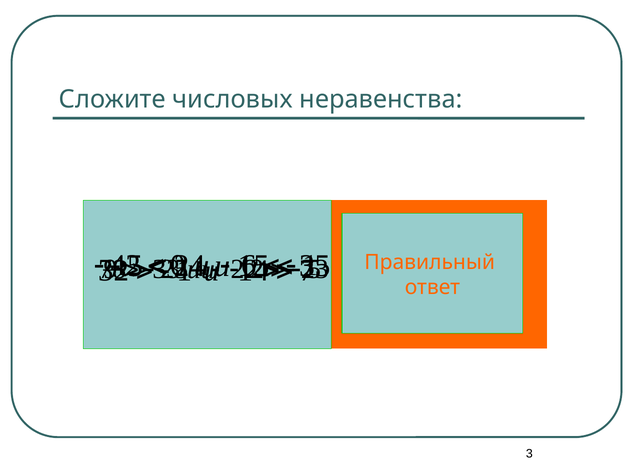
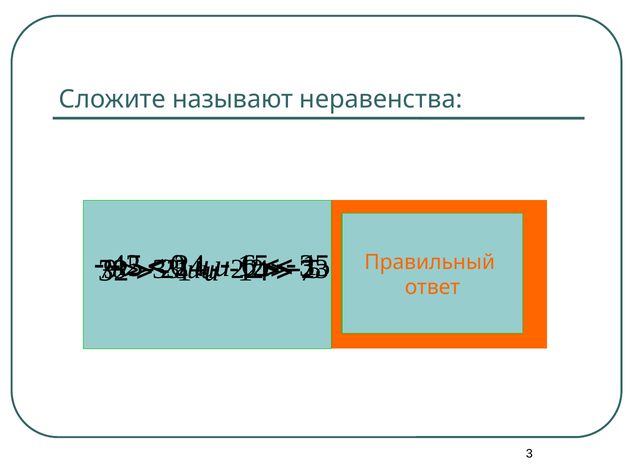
числовых: числовых -> называют
